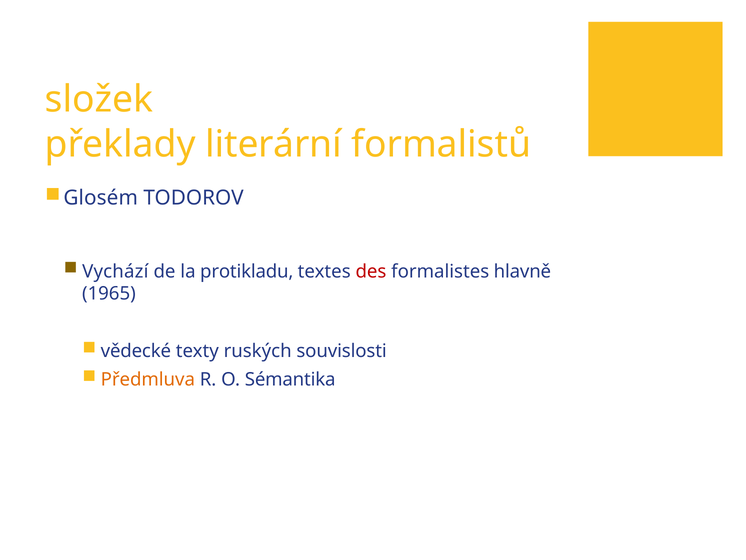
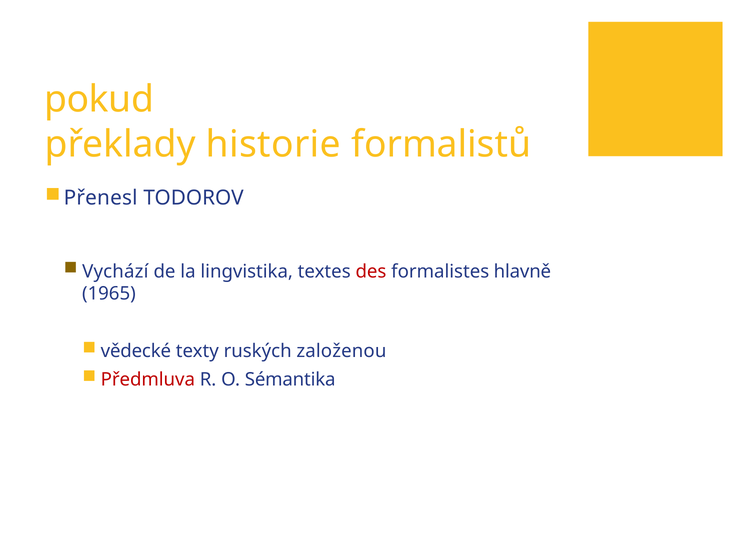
složek: složek -> pokud
literární: literární -> historie
Glosém: Glosém -> Přenesl
protikladu: protikladu -> lingvistika
souvislosti: souvislosti -> založenou
Předmluva colour: orange -> red
